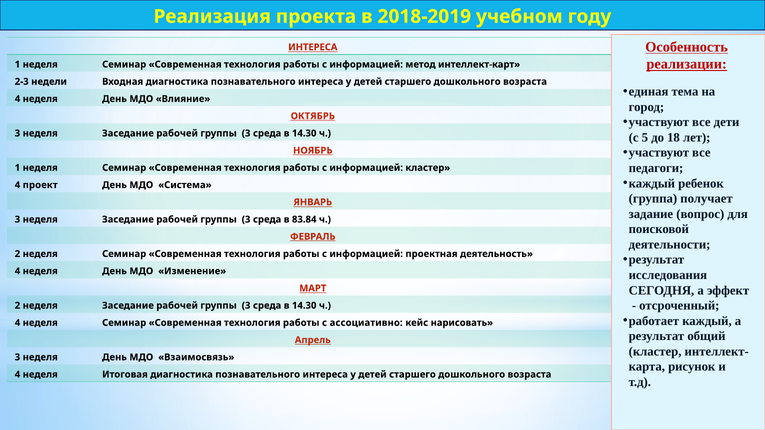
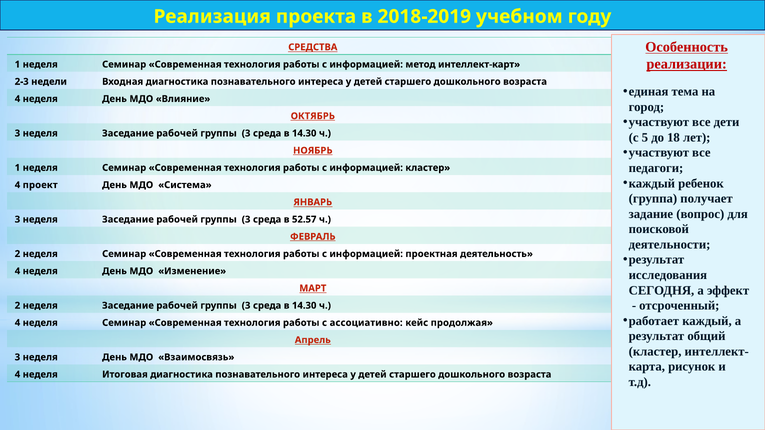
ИНТЕРЕСА at (313, 47): ИНТЕРЕСА -> СРЕДСТВА
83.84: 83.84 -> 52.57
нарисовать: нарисовать -> продолжая
